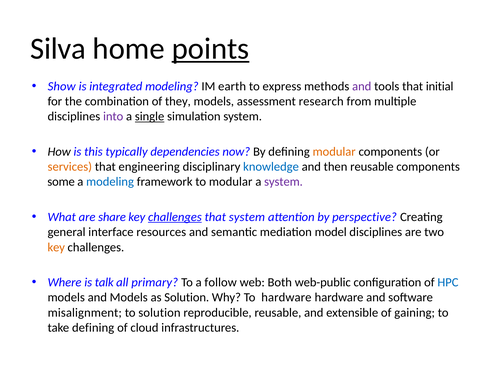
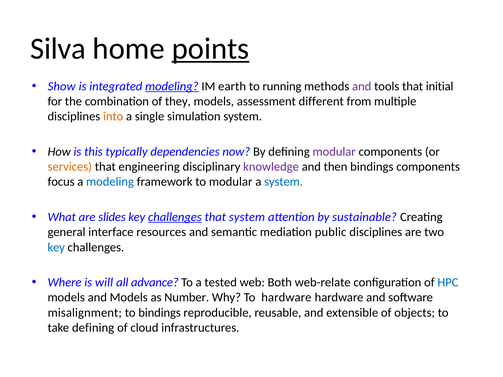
modeling at (172, 86) underline: none -> present
express: express -> running
research: research -> different
into colour: purple -> orange
single underline: present -> none
modular at (334, 152) colour: orange -> purple
knowledge colour: blue -> purple
then reusable: reusable -> bindings
some: some -> focus
system at (283, 182) colour: purple -> blue
share: share -> slides
perspective: perspective -> sustainable
model: model -> public
key at (56, 247) colour: orange -> blue
talk: talk -> will
primary: primary -> advance
follow: follow -> tested
web-public: web-public -> web-relate
as Solution: Solution -> Number
to solution: solution -> bindings
gaining: gaining -> objects
